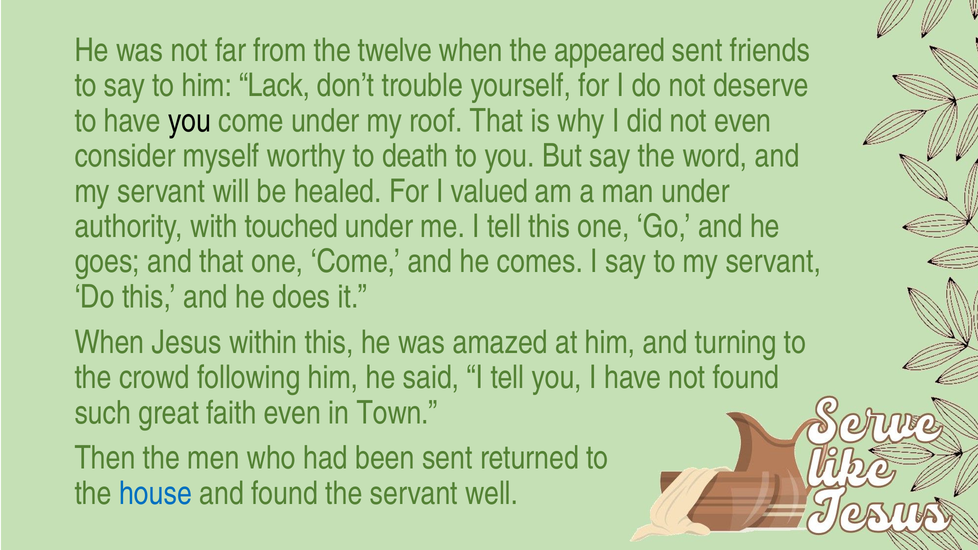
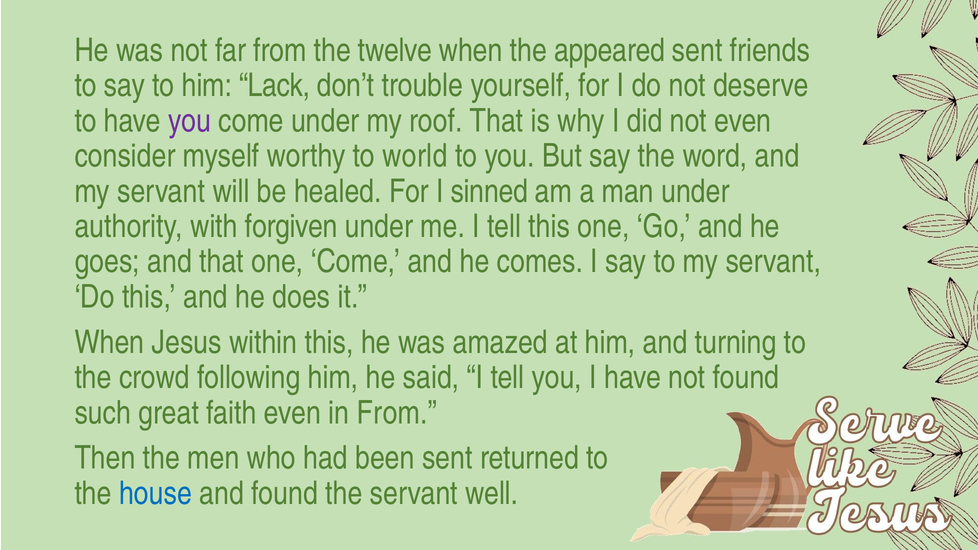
you at (190, 121) colour: black -> purple
death: death -> world
valued: valued -> sinned
touched: touched -> forgiven
in Town: Town -> From
